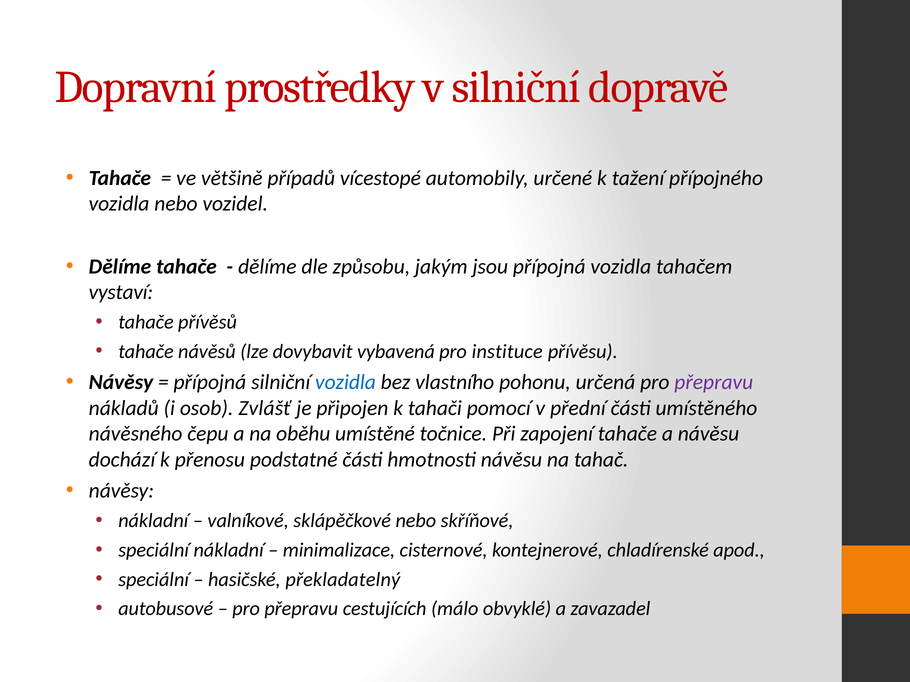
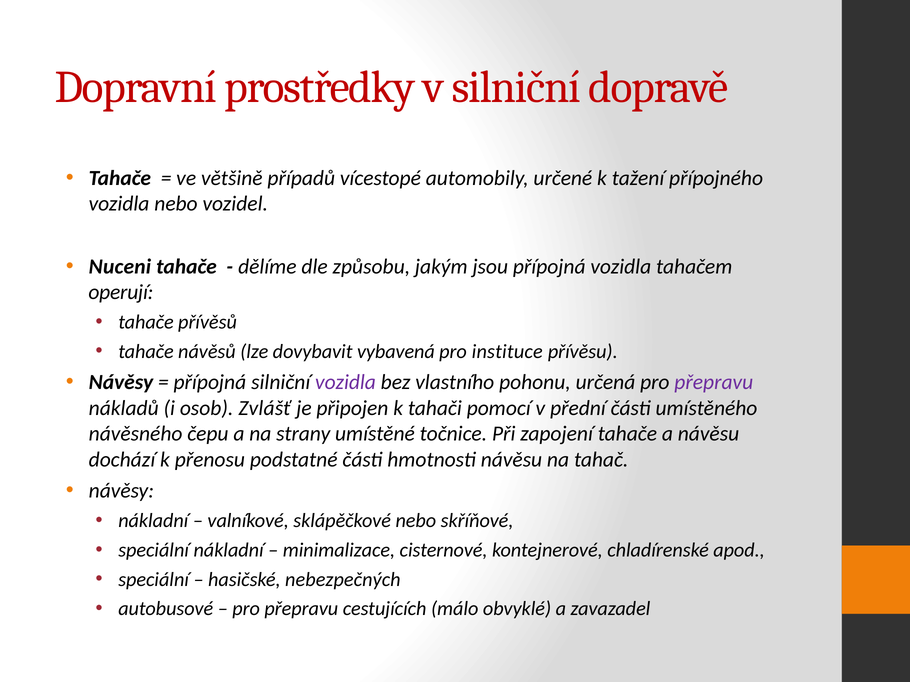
Dělíme at (120, 267): Dělíme -> Nuceni
vystaví: vystaví -> operují
vozidla at (346, 382) colour: blue -> purple
oběhu: oběhu -> strany
překladatelný: překladatelný -> nebezpečných
